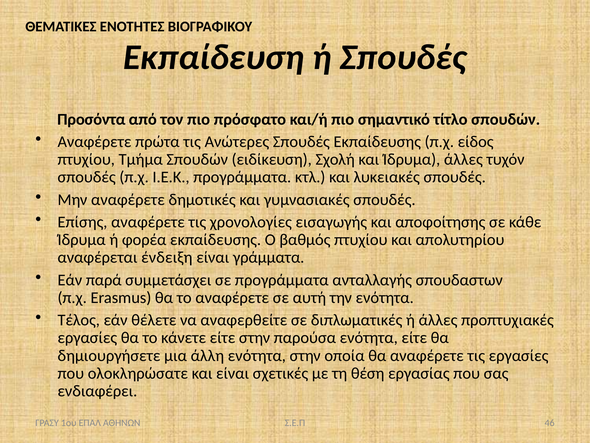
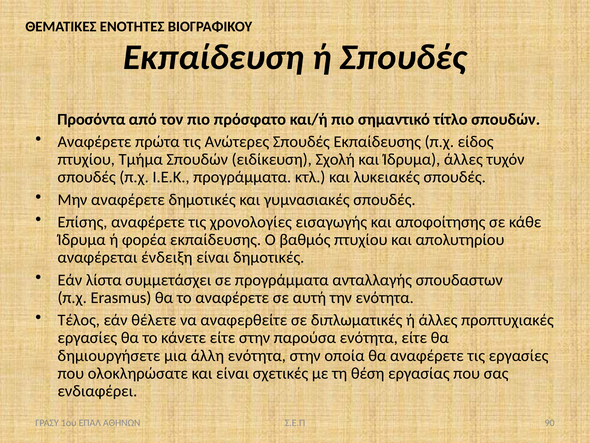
είναι γράμματα: γράμματα -> δημοτικές
παρά: παρά -> λίστα
46: 46 -> 90
